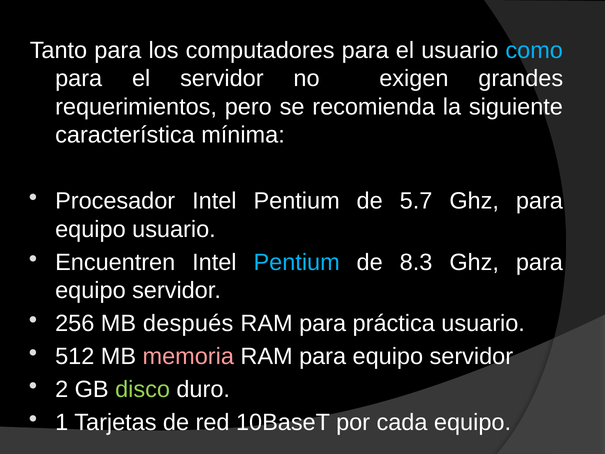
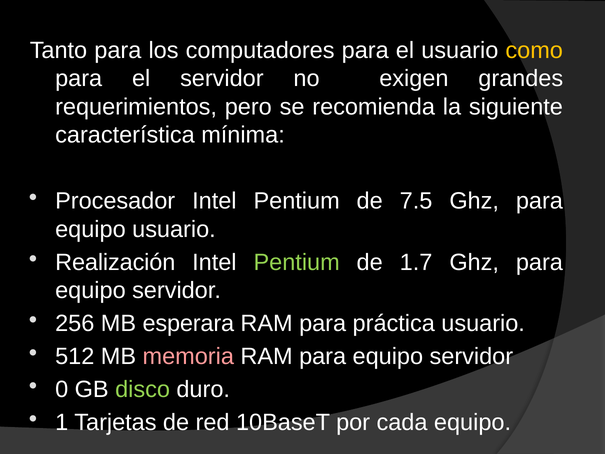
como colour: light blue -> yellow
5.7: 5.7 -> 7.5
Encuentren: Encuentren -> Realización
Pentium at (297, 262) colour: light blue -> light green
8.3: 8.3 -> 1.7
después: después -> esperara
2: 2 -> 0
